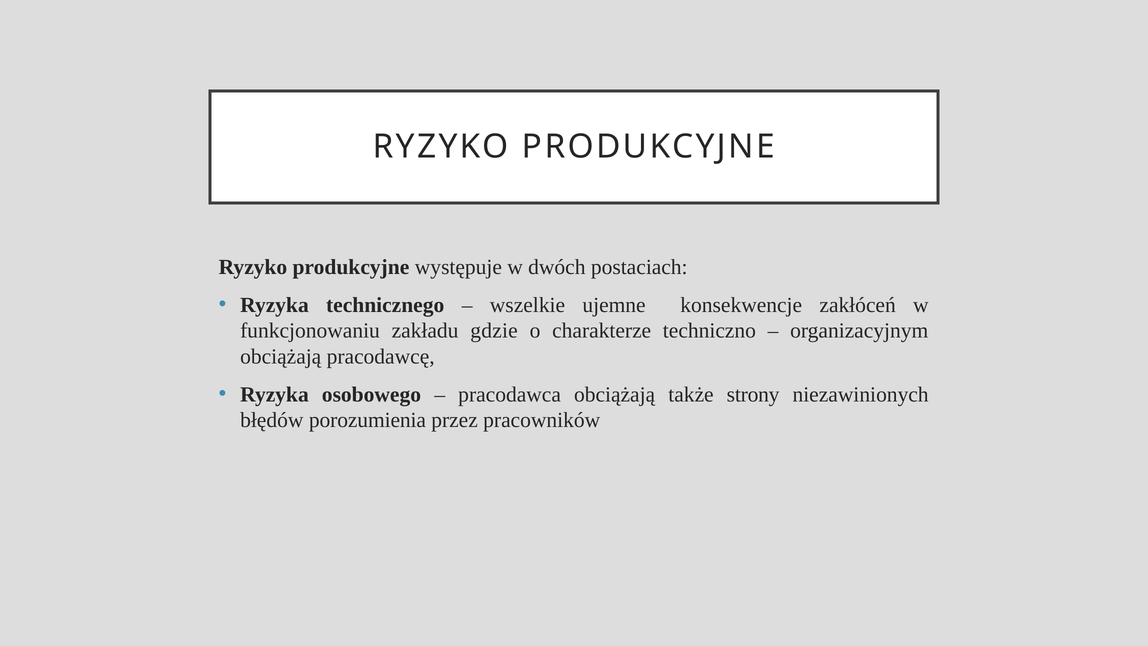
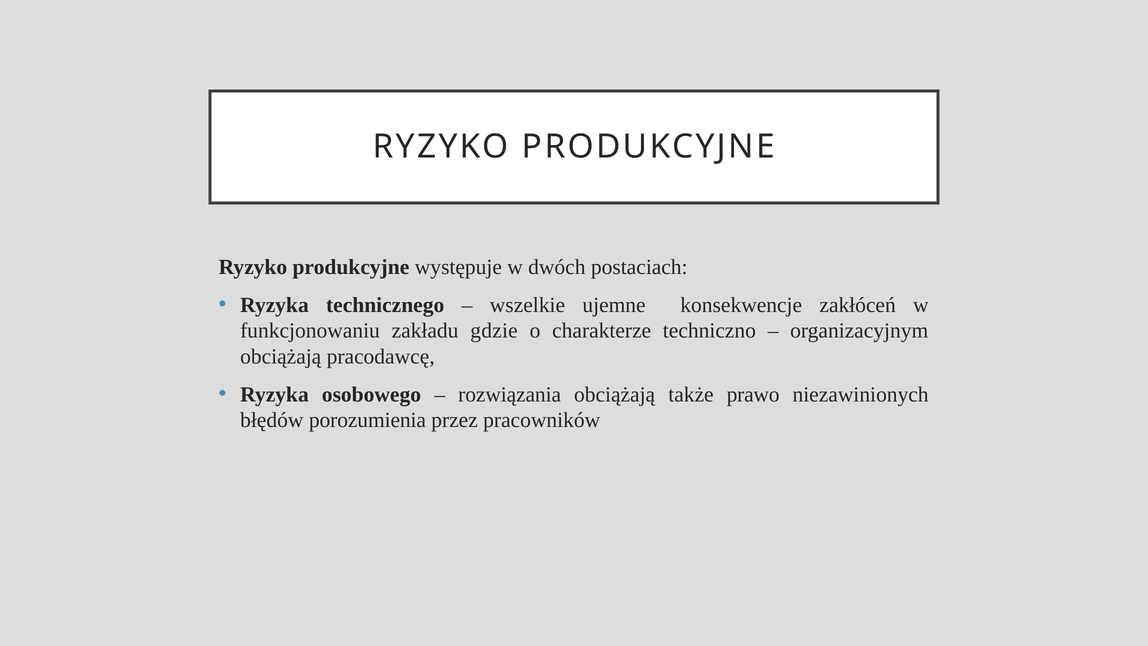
pracodawca: pracodawca -> rozwiązania
strony: strony -> prawo
